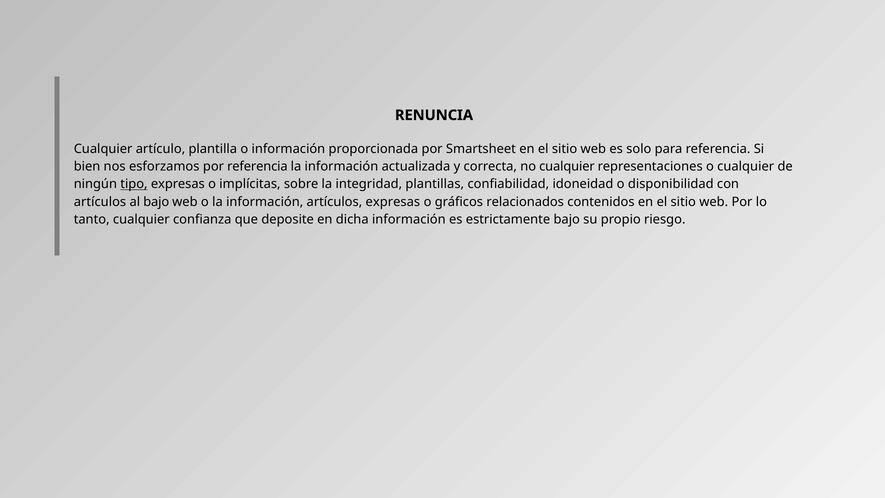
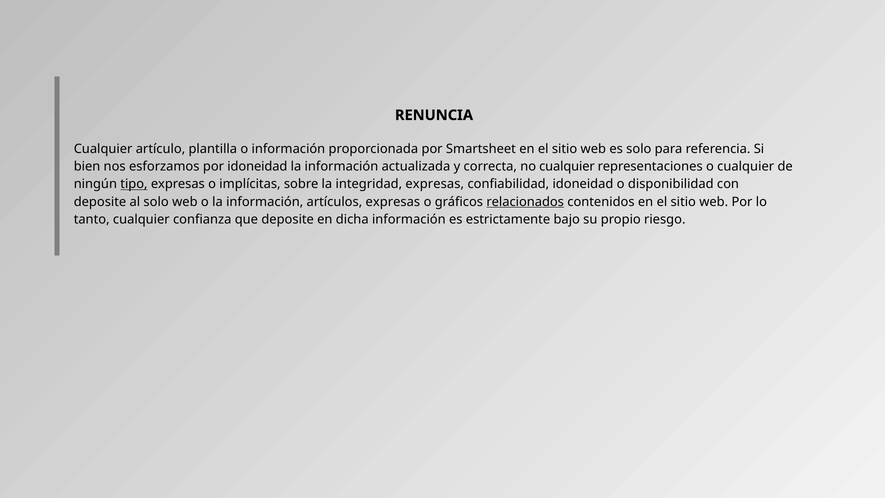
por referencia: referencia -> idoneidad
integridad plantillas: plantillas -> expresas
artículos at (100, 202): artículos -> deposite
al bajo: bajo -> solo
relacionados underline: none -> present
